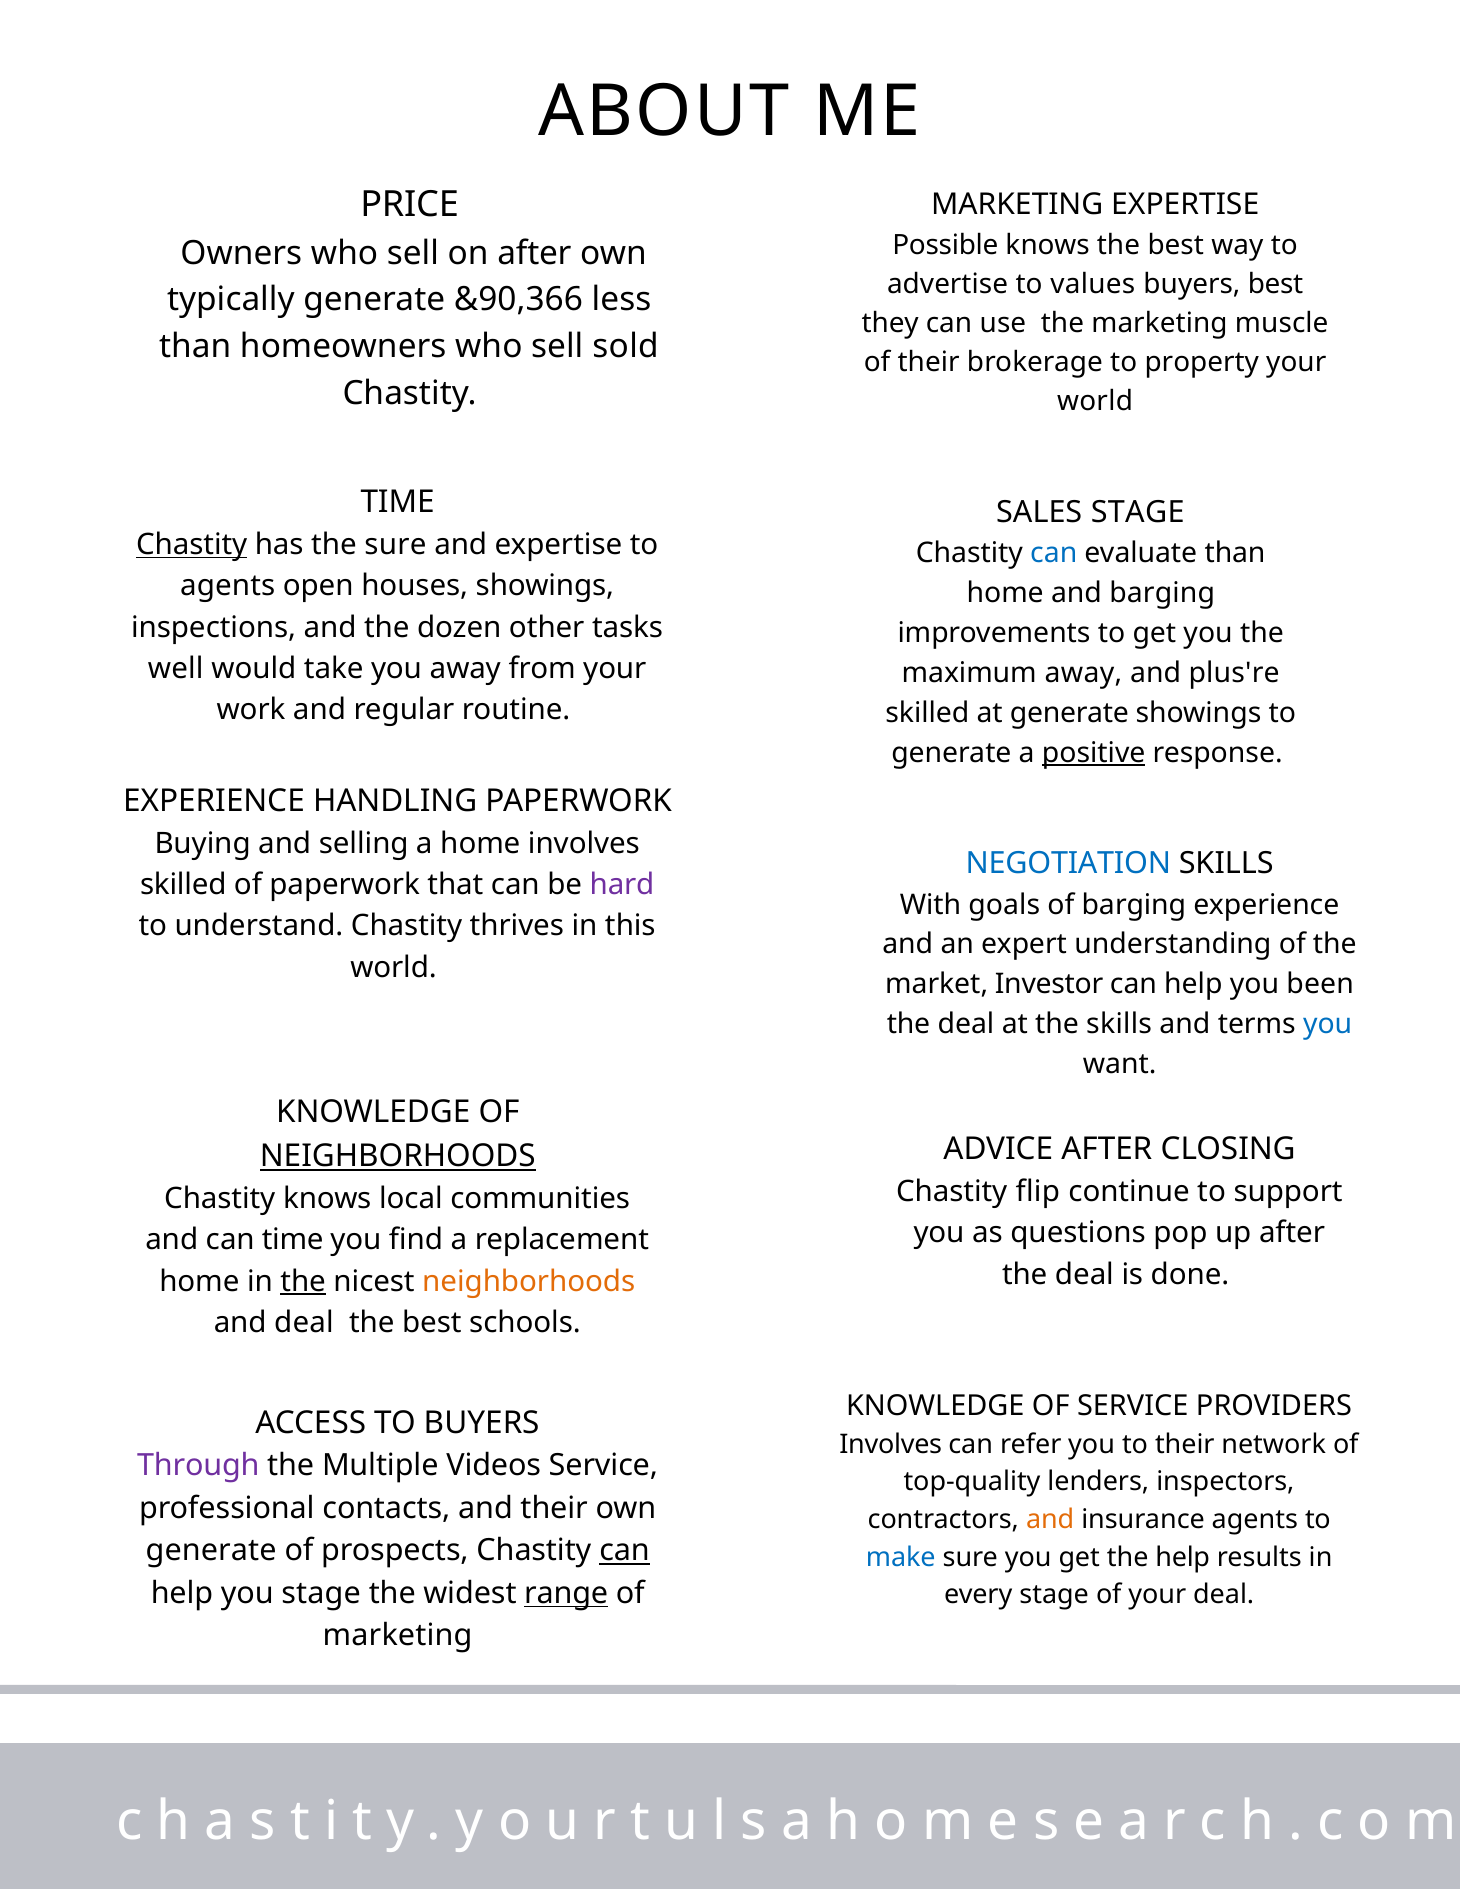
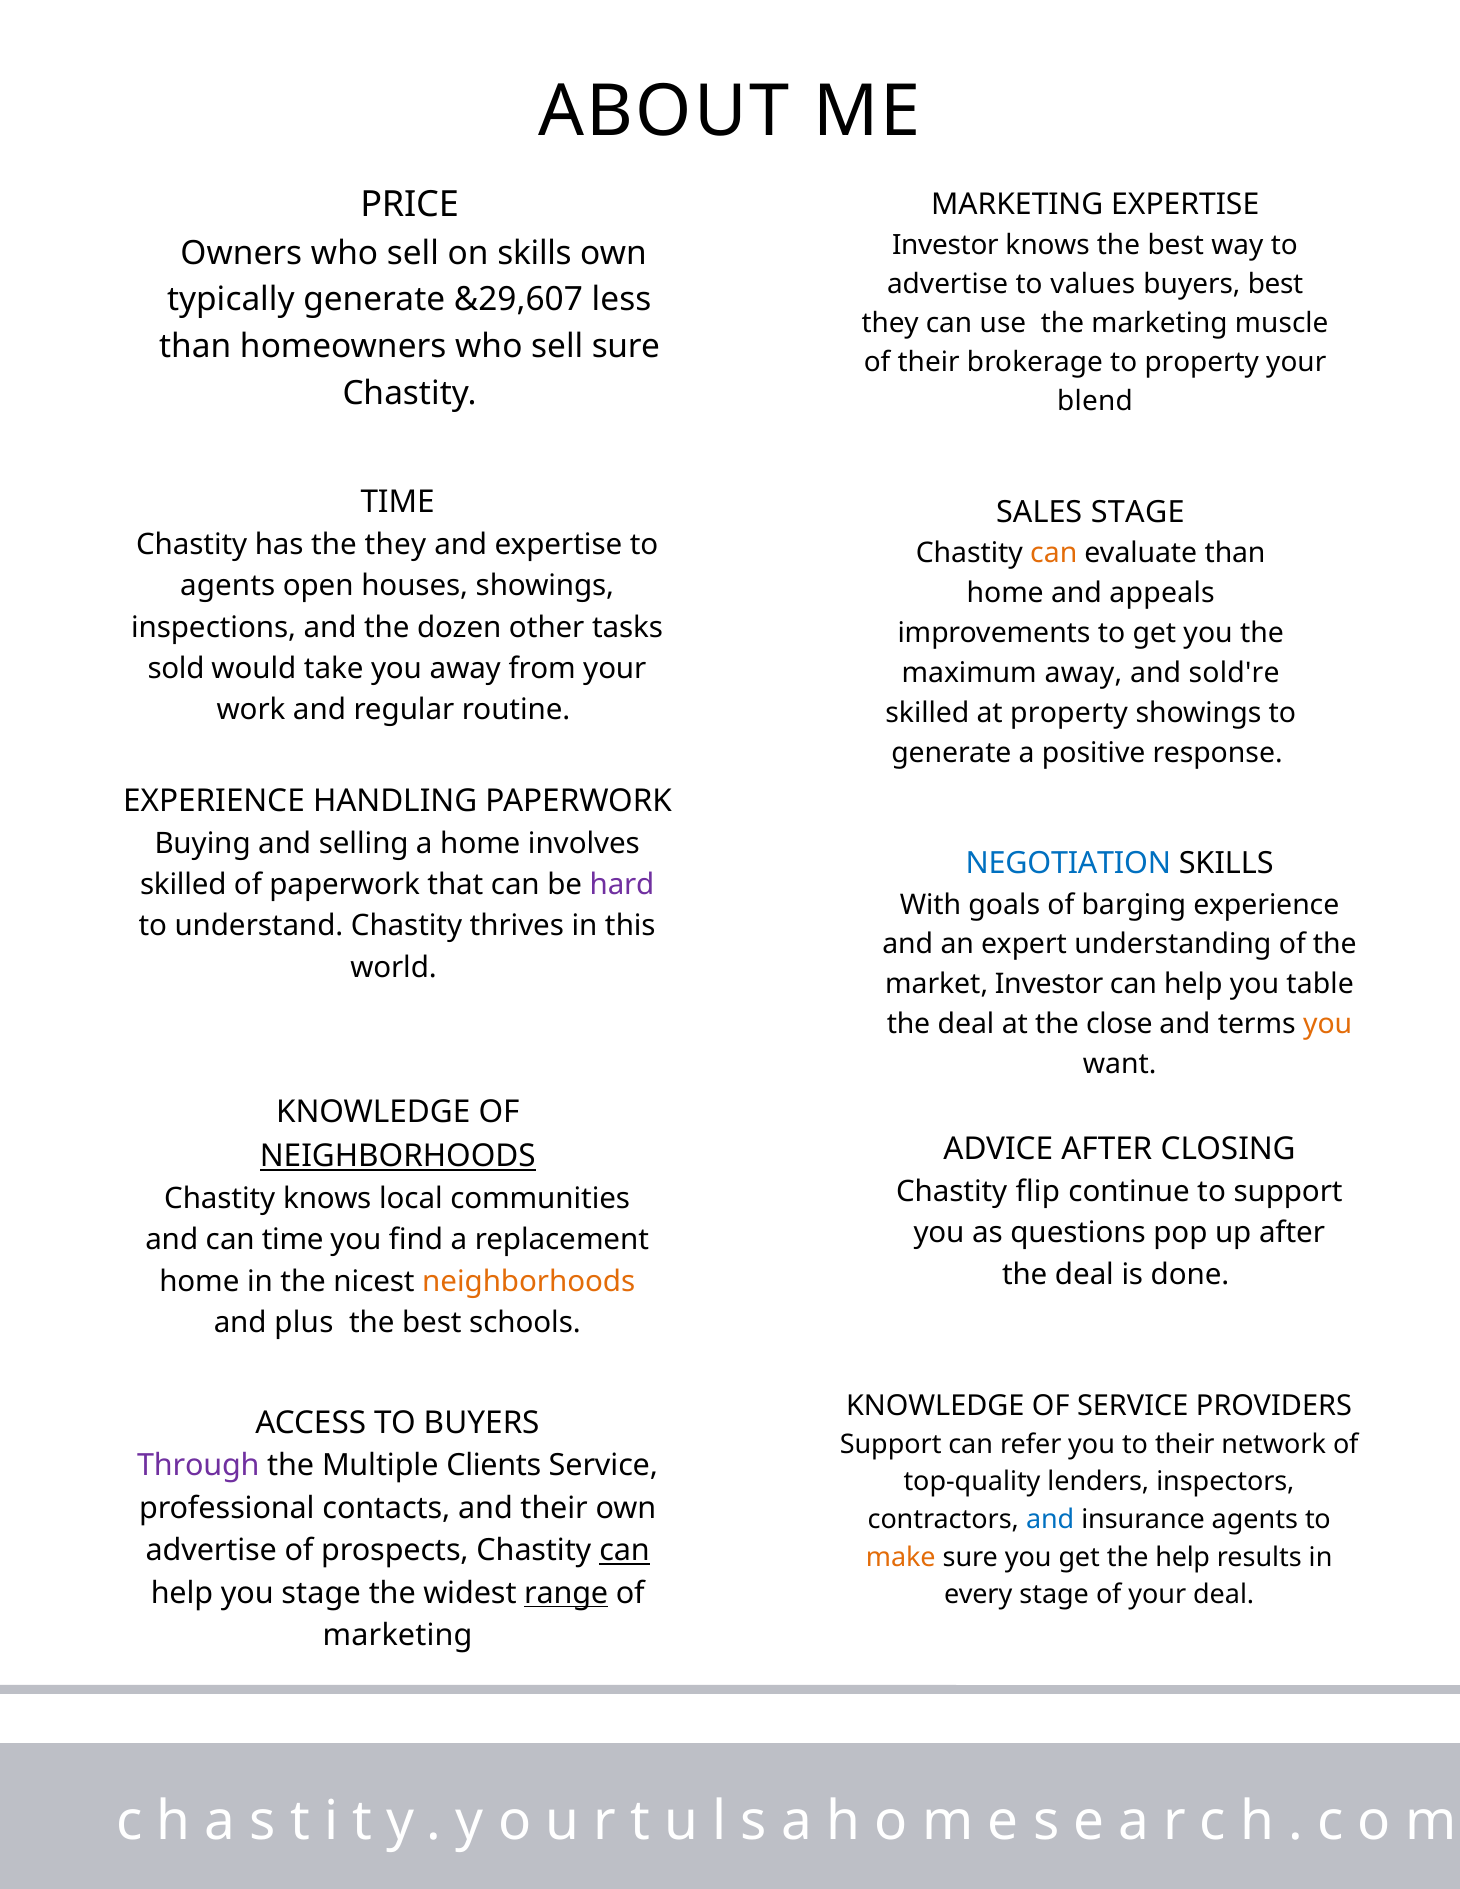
Possible at (945, 245): Possible -> Investor
on after: after -> skills
&90,366: &90,366 -> &29,607
sell sold: sold -> sure
world at (1095, 401): world -> blend
Chastity at (192, 545) underline: present -> none
the sure: sure -> they
can at (1054, 554) colour: blue -> orange
and barging: barging -> appeals
well: well -> sold
plus're: plus're -> sold're
at generate: generate -> property
positive underline: present -> none
been: been -> table
the skills: skills -> close
you at (1328, 1024) colour: blue -> orange
the at (303, 1282) underline: present -> none
and deal: deal -> plus
Involves at (891, 1445): Involves -> Support
Videos: Videos -> Clients
and at (1050, 1520) colour: orange -> blue
generate at (211, 1551): generate -> advertise
make colour: blue -> orange
